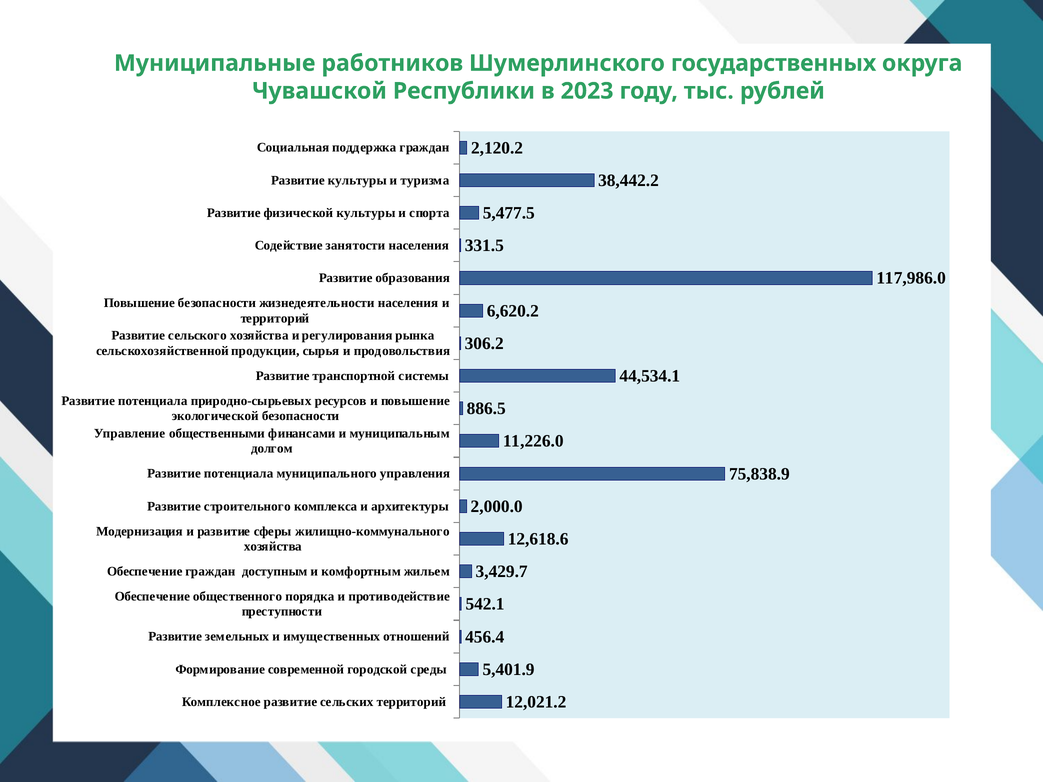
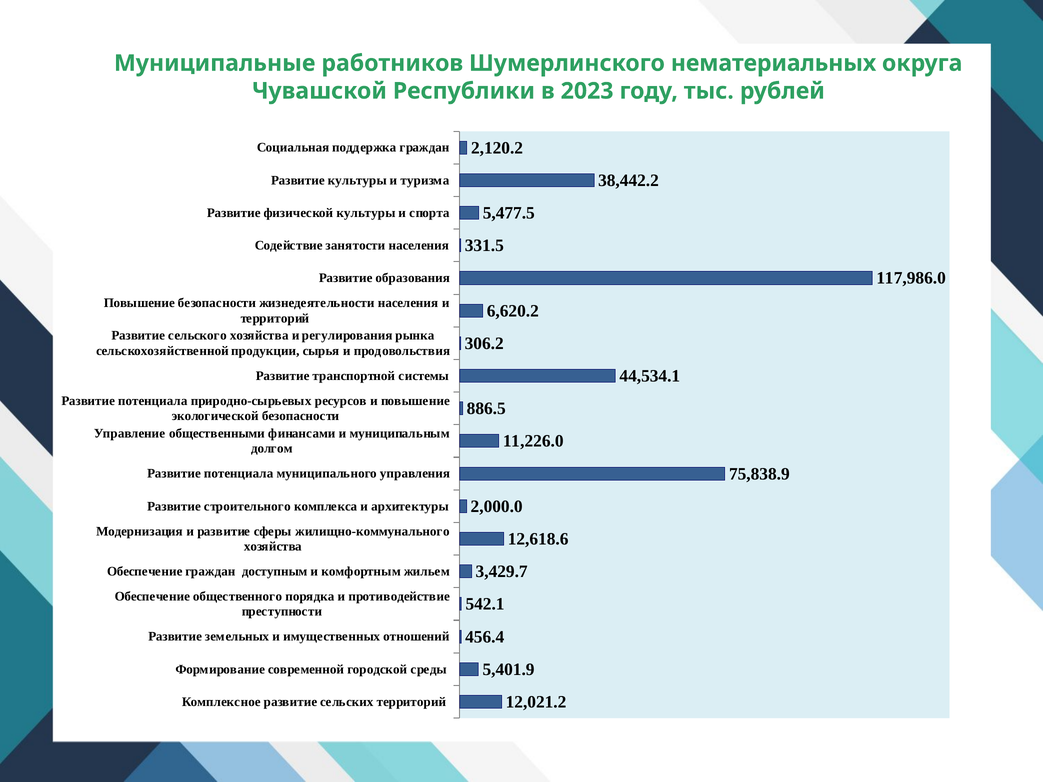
государственных: государственных -> нематериальных
